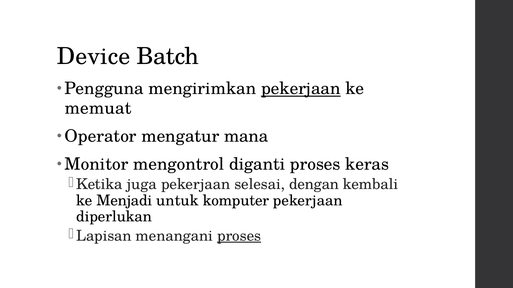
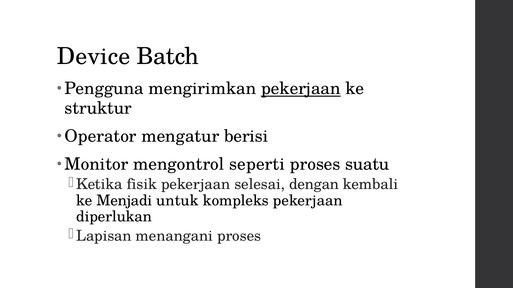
memuat: memuat -> struktur
mana: mana -> berisi
diganti: diganti -> seperti
keras: keras -> suatu
juga: juga -> fisik
komputer: komputer -> kompleks
proses at (239, 236) underline: present -> none
